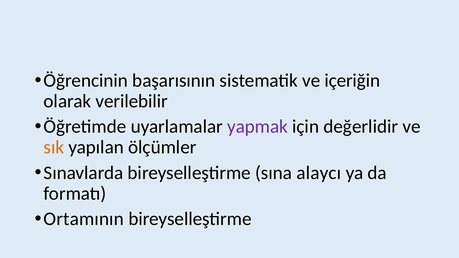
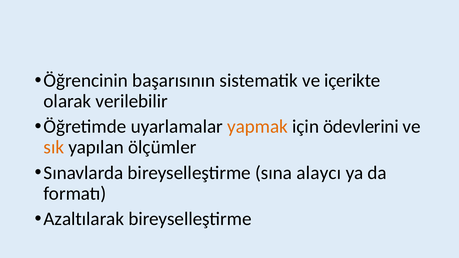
içeriğin: içeriğin -> içerikte
yapmak colour: purple -> orange
değerlidir: değerlidir -> ödevlerini
Ortamının: Ortamının -> Azaltılarak
